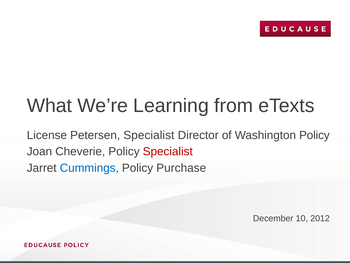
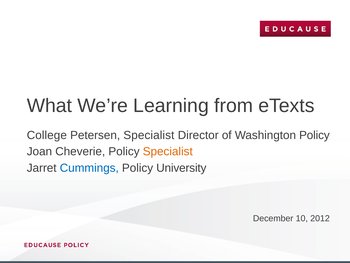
License: License -> College
Specialist at (168, 151) colour: red -> orange
Purchase: Purchase -> University
